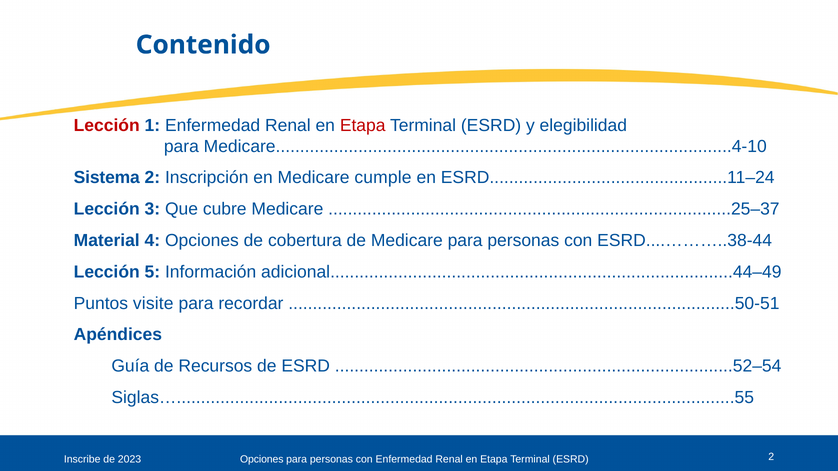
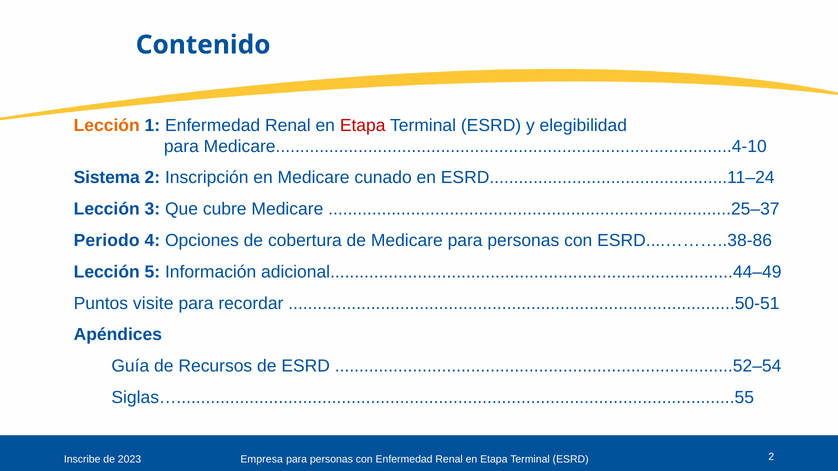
Lección at (107, 125) colour: red -> orange
cumple: cumple -> cunado
Material: Material -> Periodo
ESRD....………..38-44: ESRD....………..38-44 -> ESRD....………..38-86
2023 Opciones: Opciones -> Empresa
